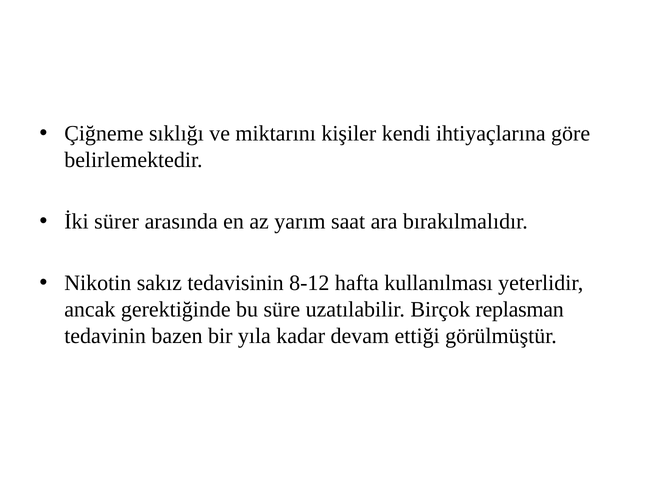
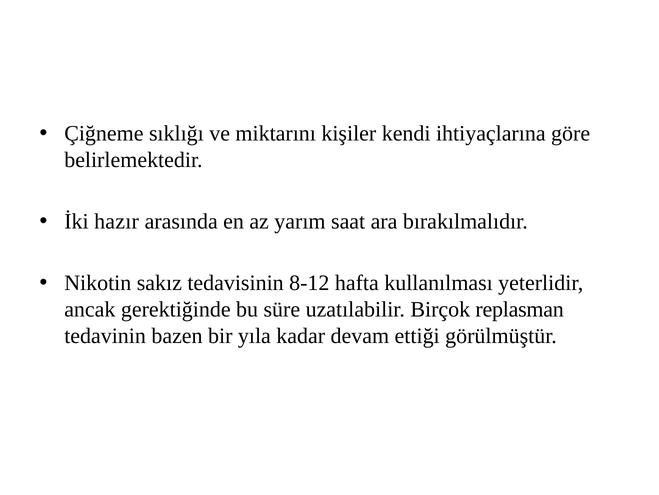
sürer: sürer -> hazır
